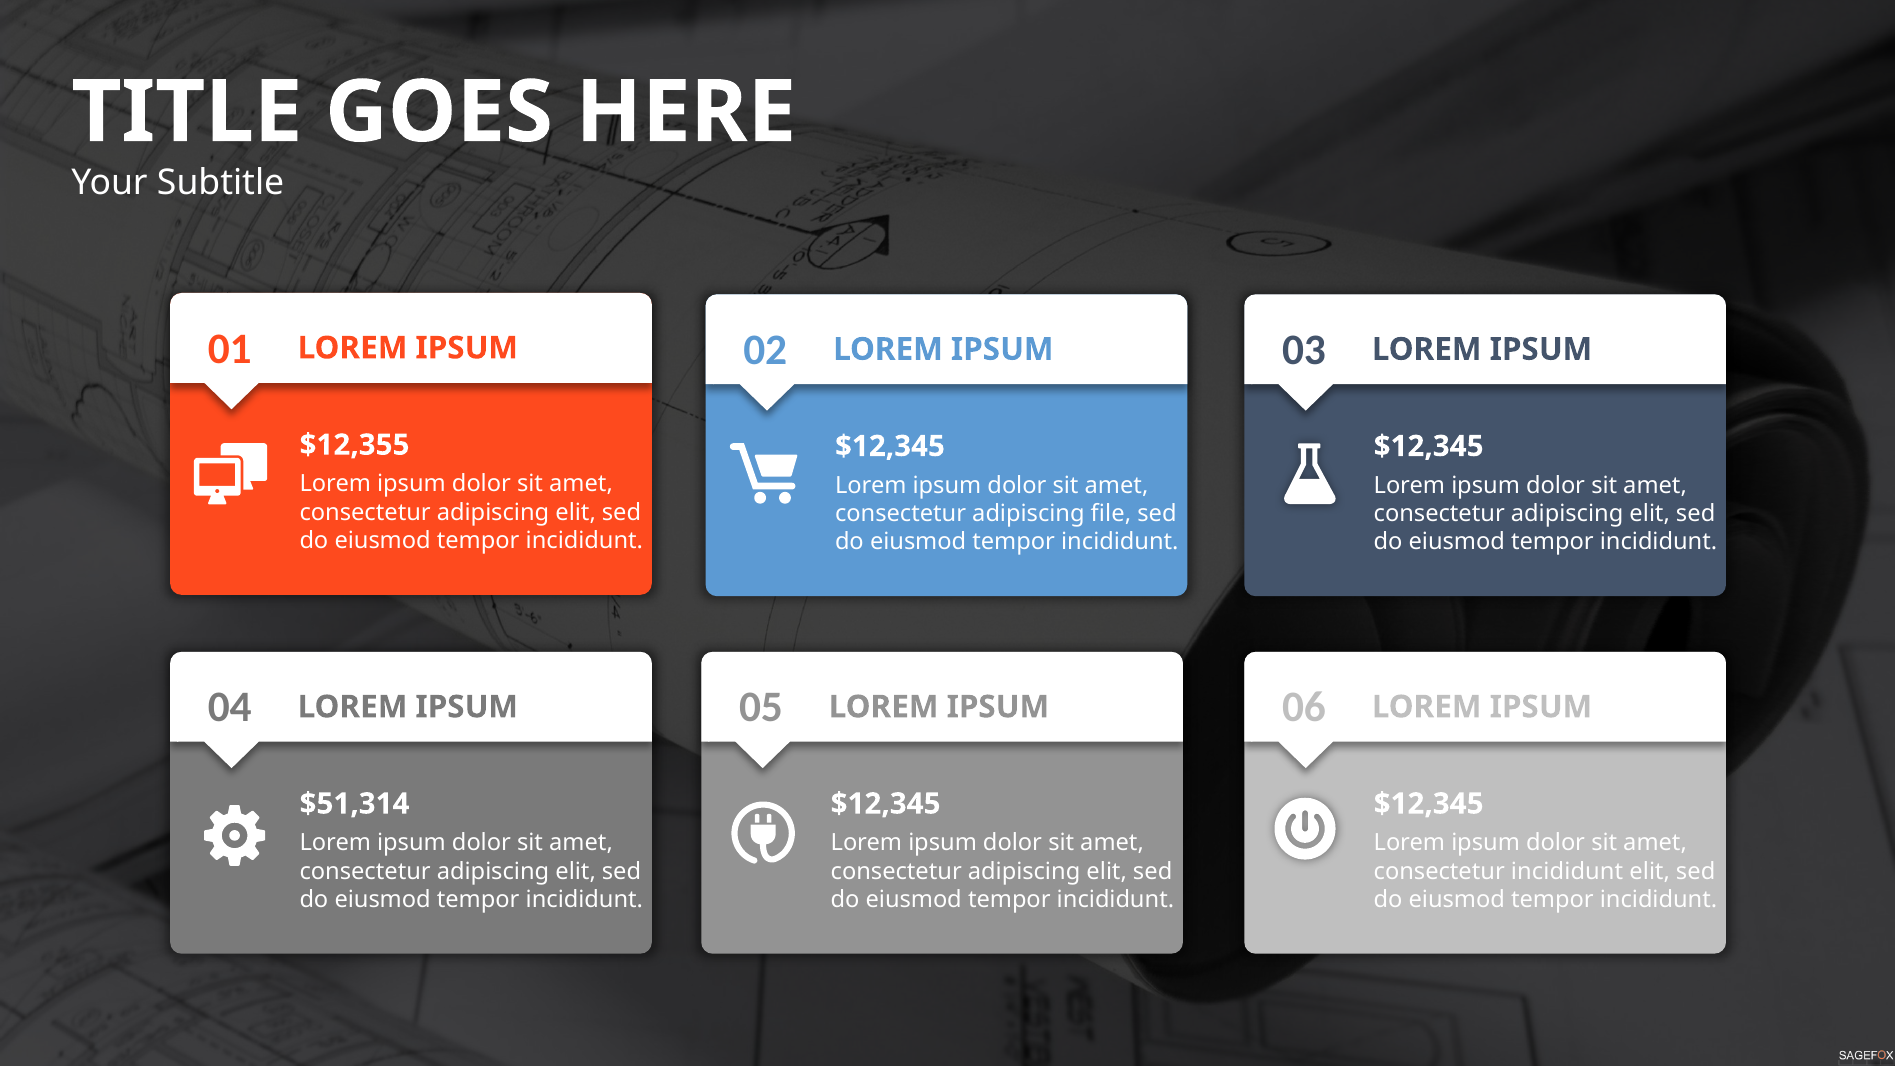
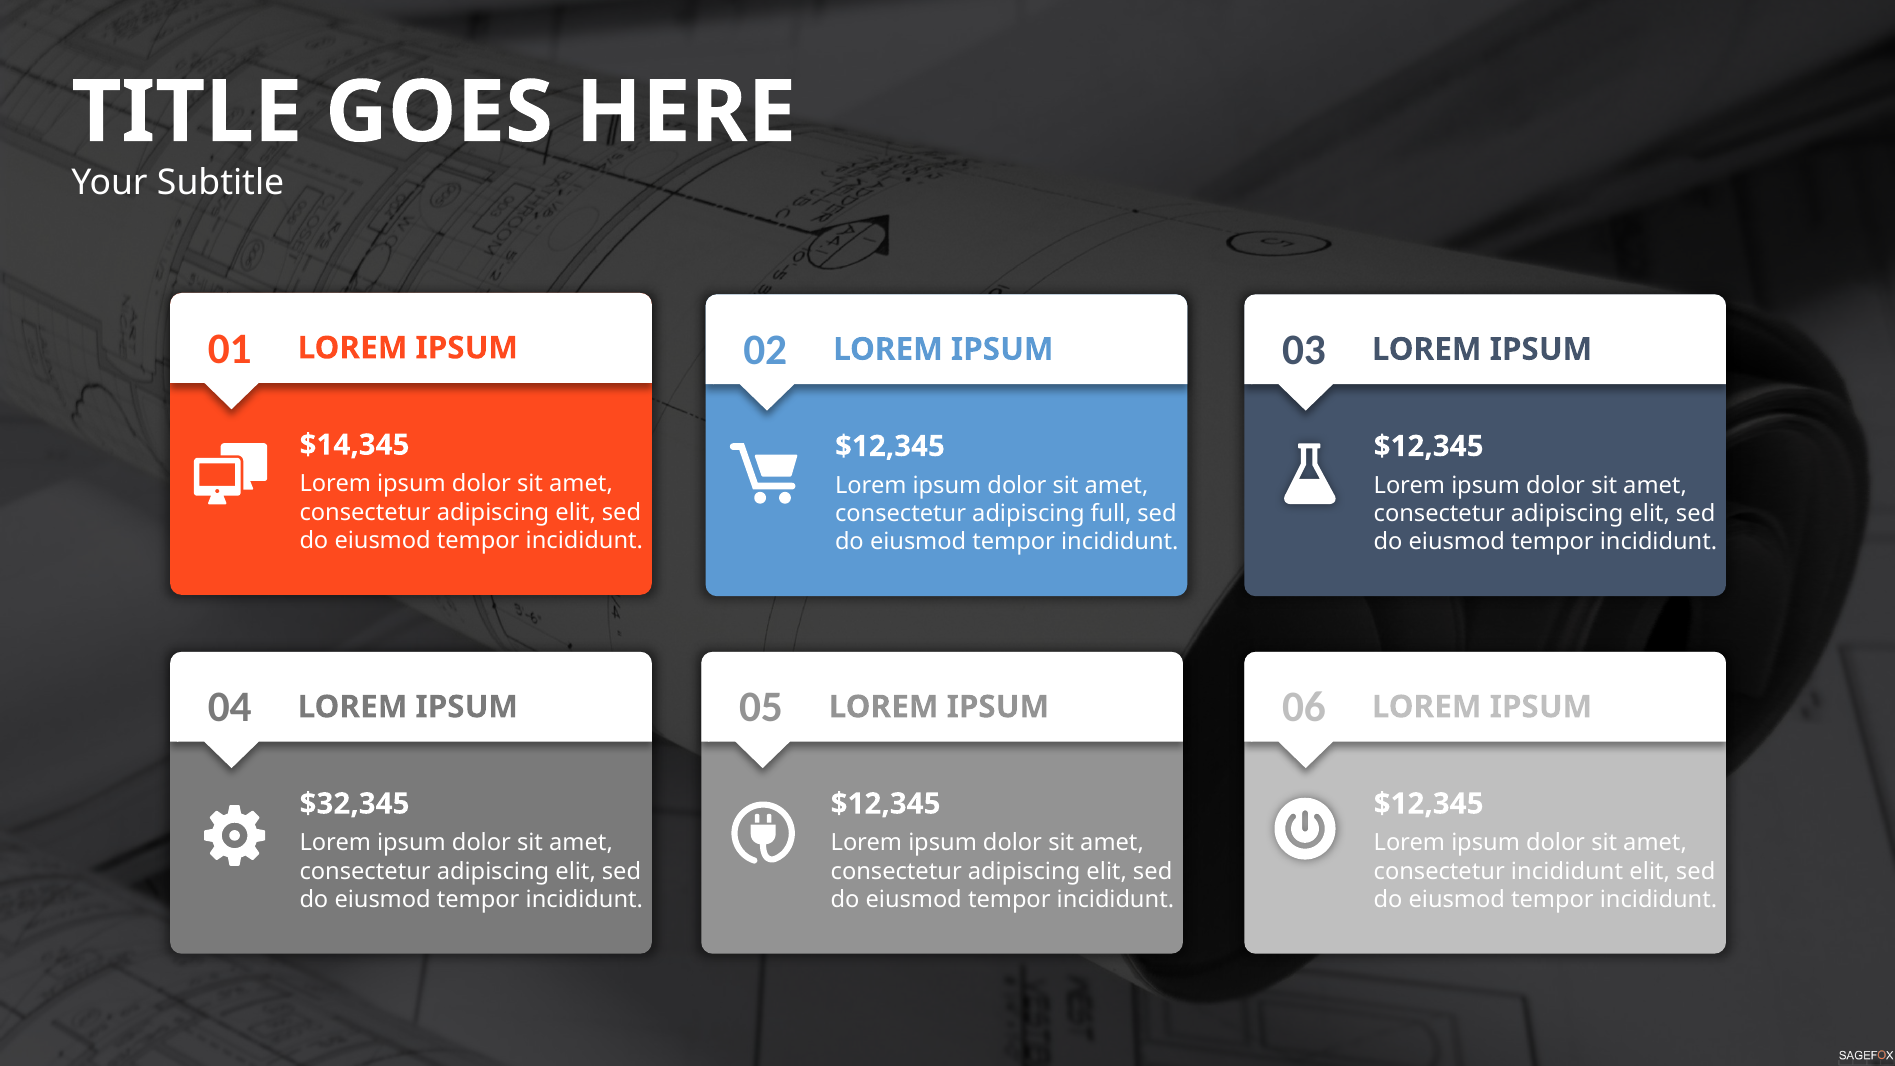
$12,355: $12,355 -> $14,345
file: file -> full
$51,314: $51,314 -> $32,345
